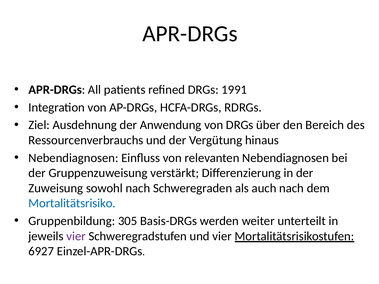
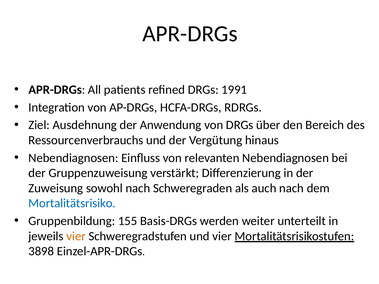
305: 305 -> 155
vier at (76, 236) colour: purple -> orange
6927: 6927 -> 3898
